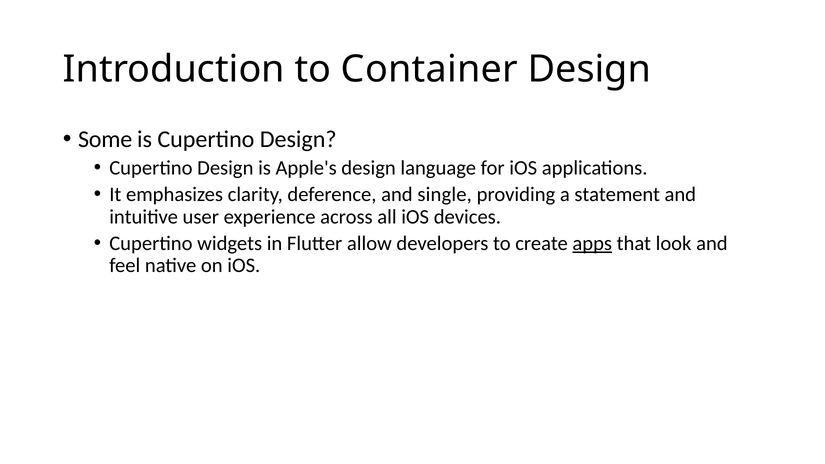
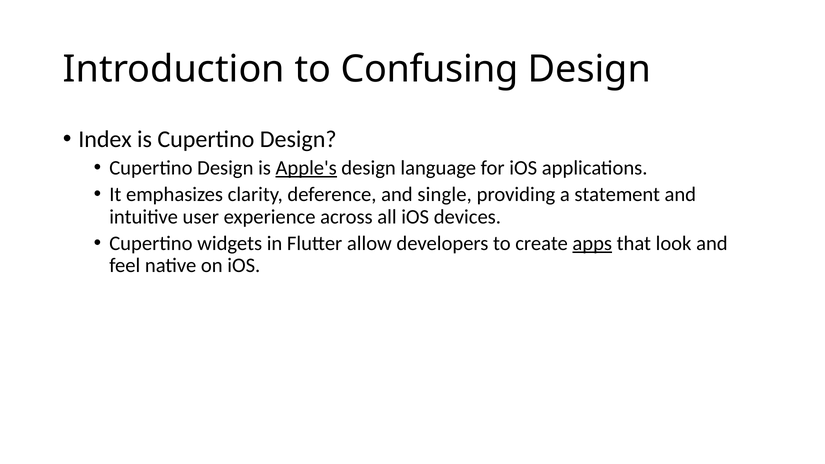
Container: Container -> Confusing
Some: Some -> Index
Apple's underline: none -> present
